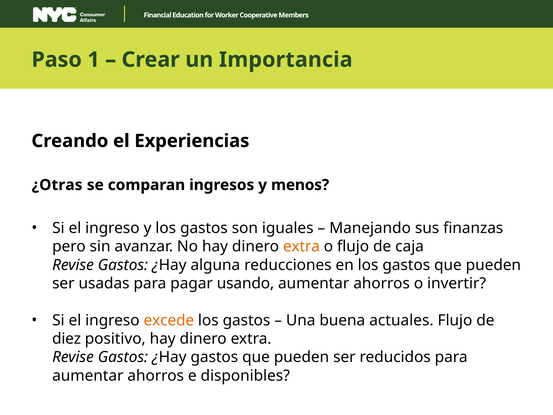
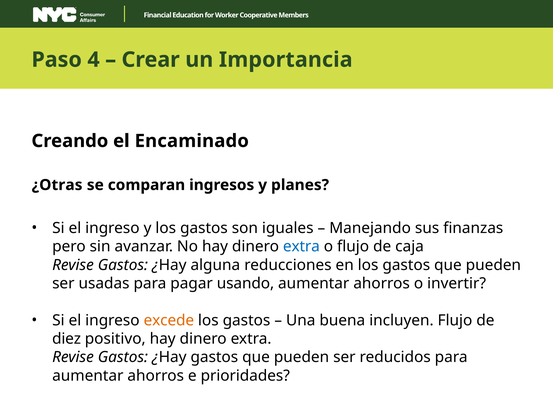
1: 1 -> 4
Experiencias: Experiencias -> Encaminado
menos: menos -> planes
extra at (301, 246) colour: orange -> blue
actuales: actuales -> incluyen
disponibles: disponibles -> prioridades
